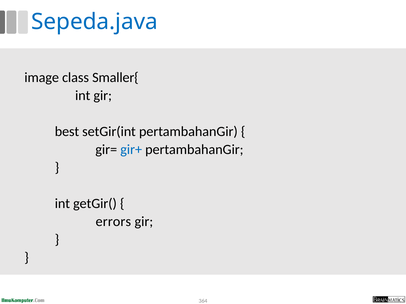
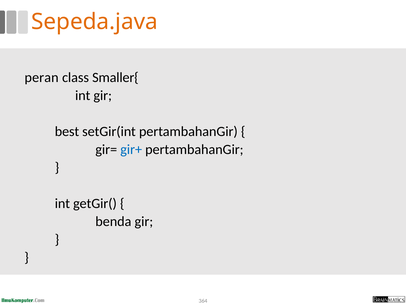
Sepeda.java colour: blue -> orange
image: image -> peran
errors: errors -> benda
